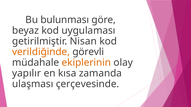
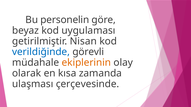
bulunması: bulunması -> personelin
verildiğinde colour: orange -> blue
yapılır: yapılır -> olarak
